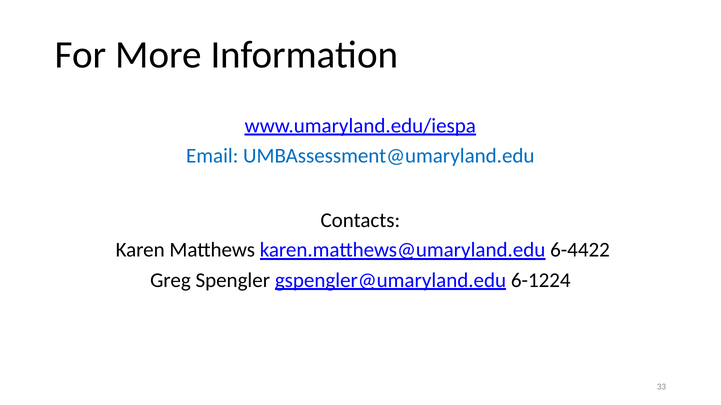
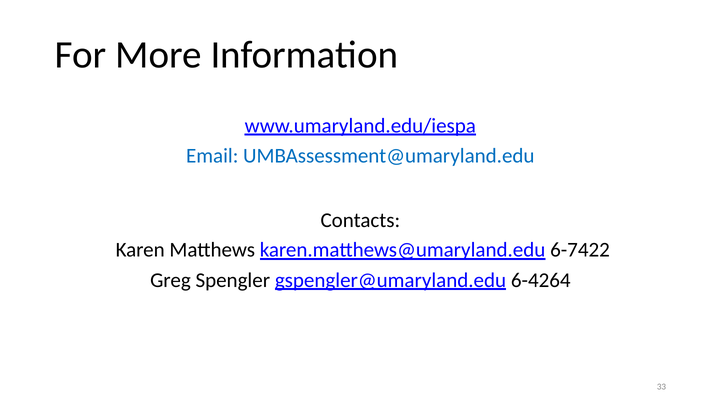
6-4422: 6-4422 -> 6-7422
6-1224: 6-1224 -> 6-4264
